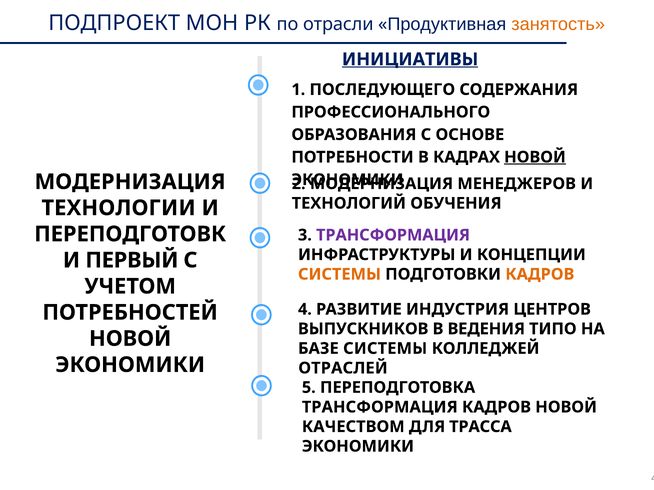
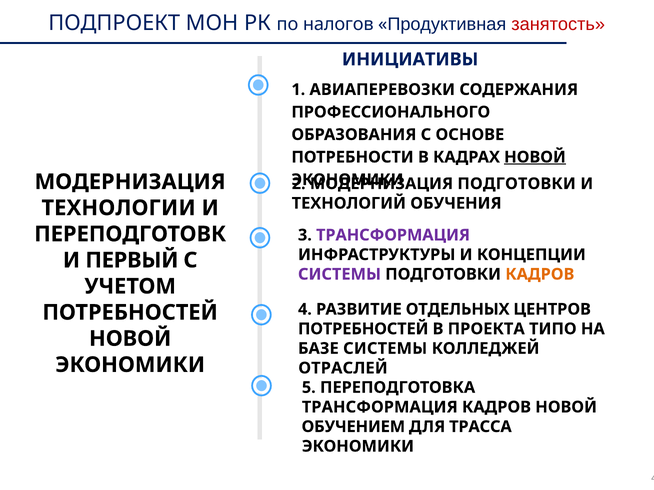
отрасли: отрасли -> налогов
занятость colour: orange -> red
ИНИЦИАТИВЫ underline: present -> none
ПОСЛЕДУЮЩЕГО: ПОСЛЕДУЮЩЕГО -> АВИАПЕРЕВОЗКИ
МЕНЕДЖЕРОВ at (517, 184): МЕНЕДЖЕРОВ -> ПОДГОТОВКИ
СИСТЕМЫ at (339, 275) colour: orange -> purple
ИНДУСТРИЯ: ИНДУСТРИЯ -> ОТДЕЛЬНЫХ
ВЫПУСКНИКОВ at (363, 329): ВЫПУСКНИКОВ -> ПОТРЕБНОСТЕЙ
ВЕДЕНИЯ: ВЕДЕНИЯ -> ПРОЕКТА
КАЧЕСТВОМ: КАЧЕСТВОМ -> ОБУЧЕНИЕМ
